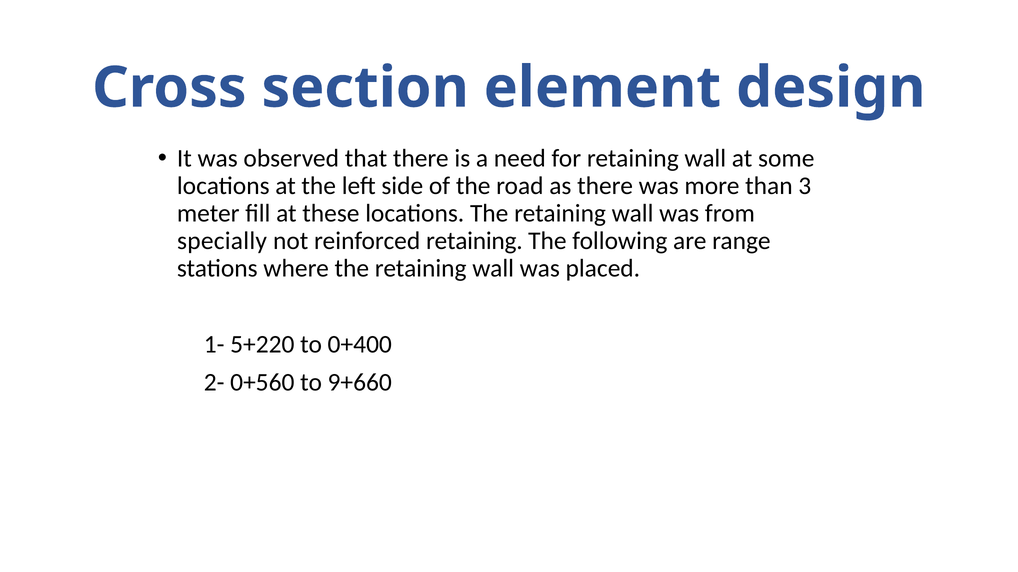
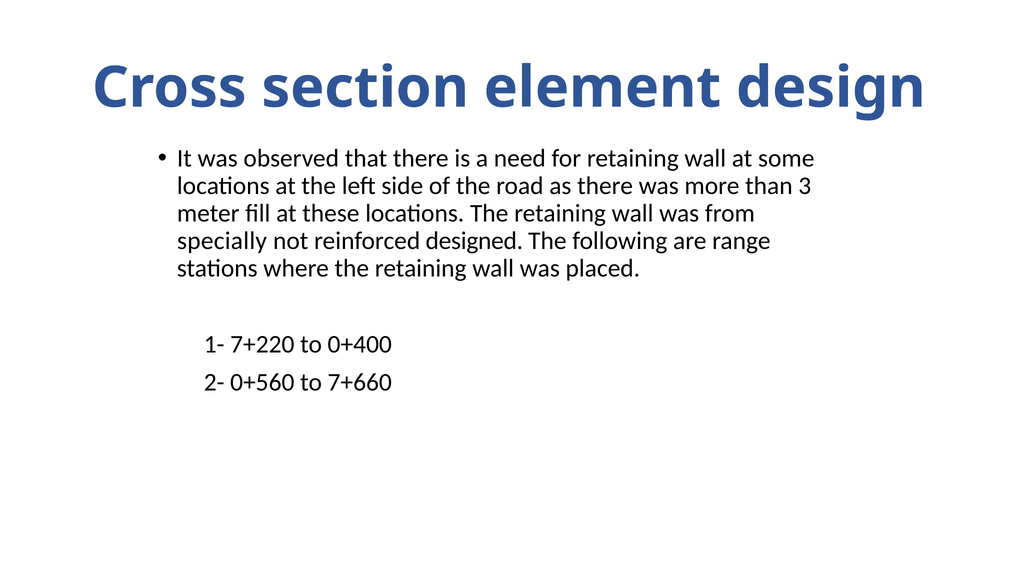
reinforced retaining: retaining -> designed
5+220: 5+220 -> 7+220
9+660: 9+660 -> 7+660
